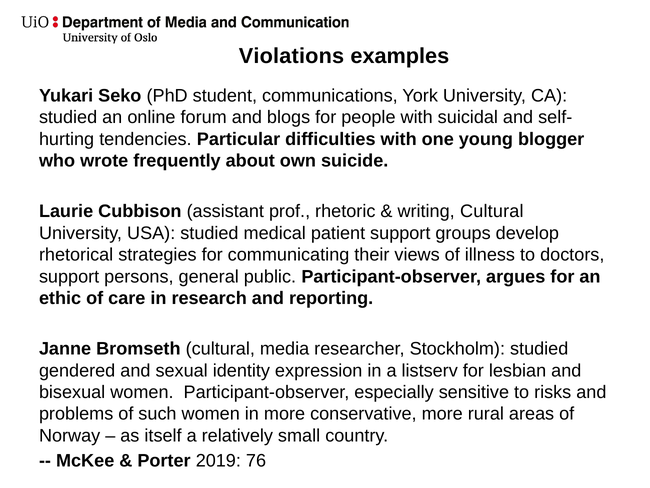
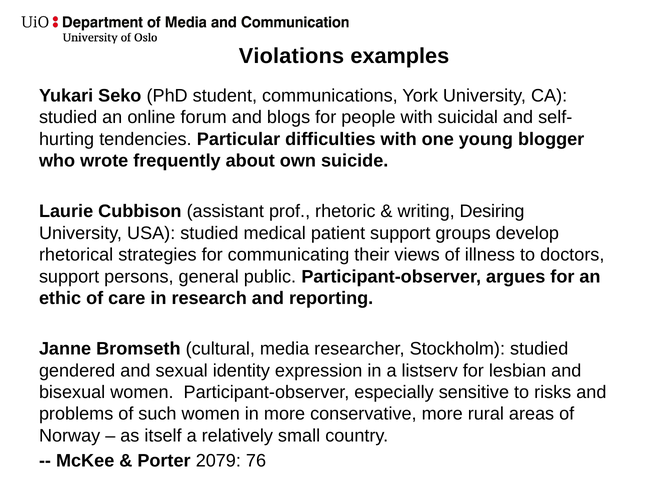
writing Cultural: Cultural -> Desiring
2019: 2019 -> 2079
